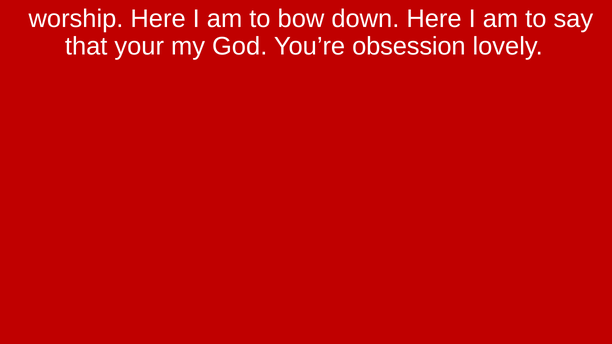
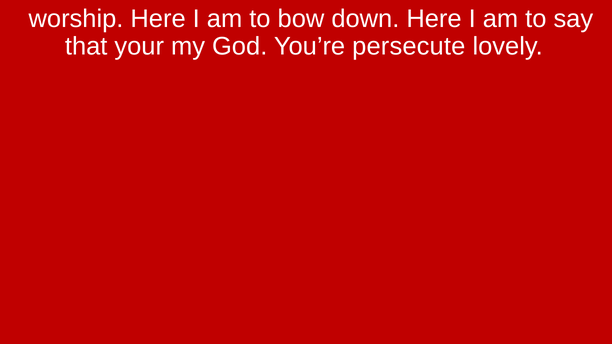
obsession: obsession -> persecute
